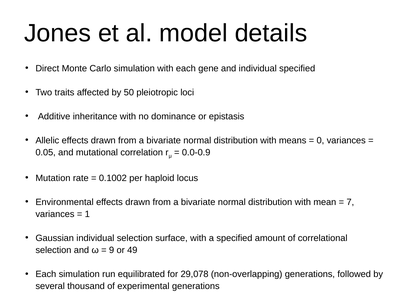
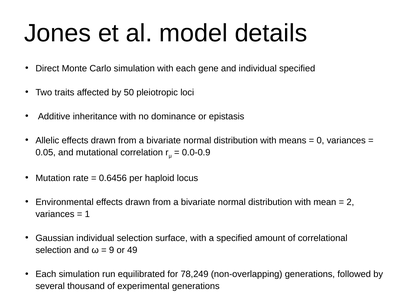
0.1002: 0.1002 -> 0.6456
7: 7 -> 2
29,078: 29,078 -> 78,249
